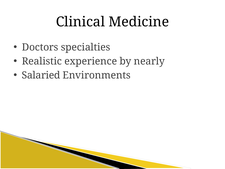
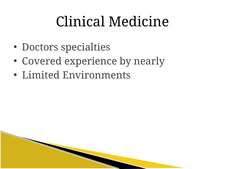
Realistic: Realistic -> Covered
Salaried: Salaried -> Limited
